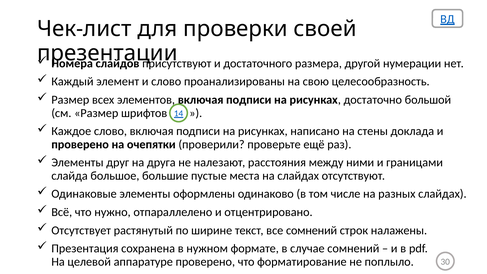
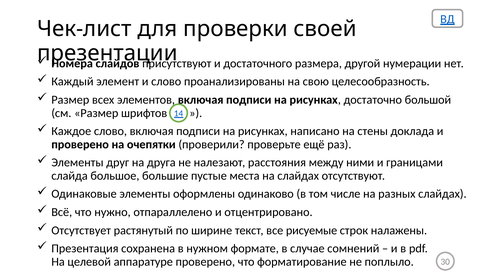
все сомнений: сомнений -> рисуемые
